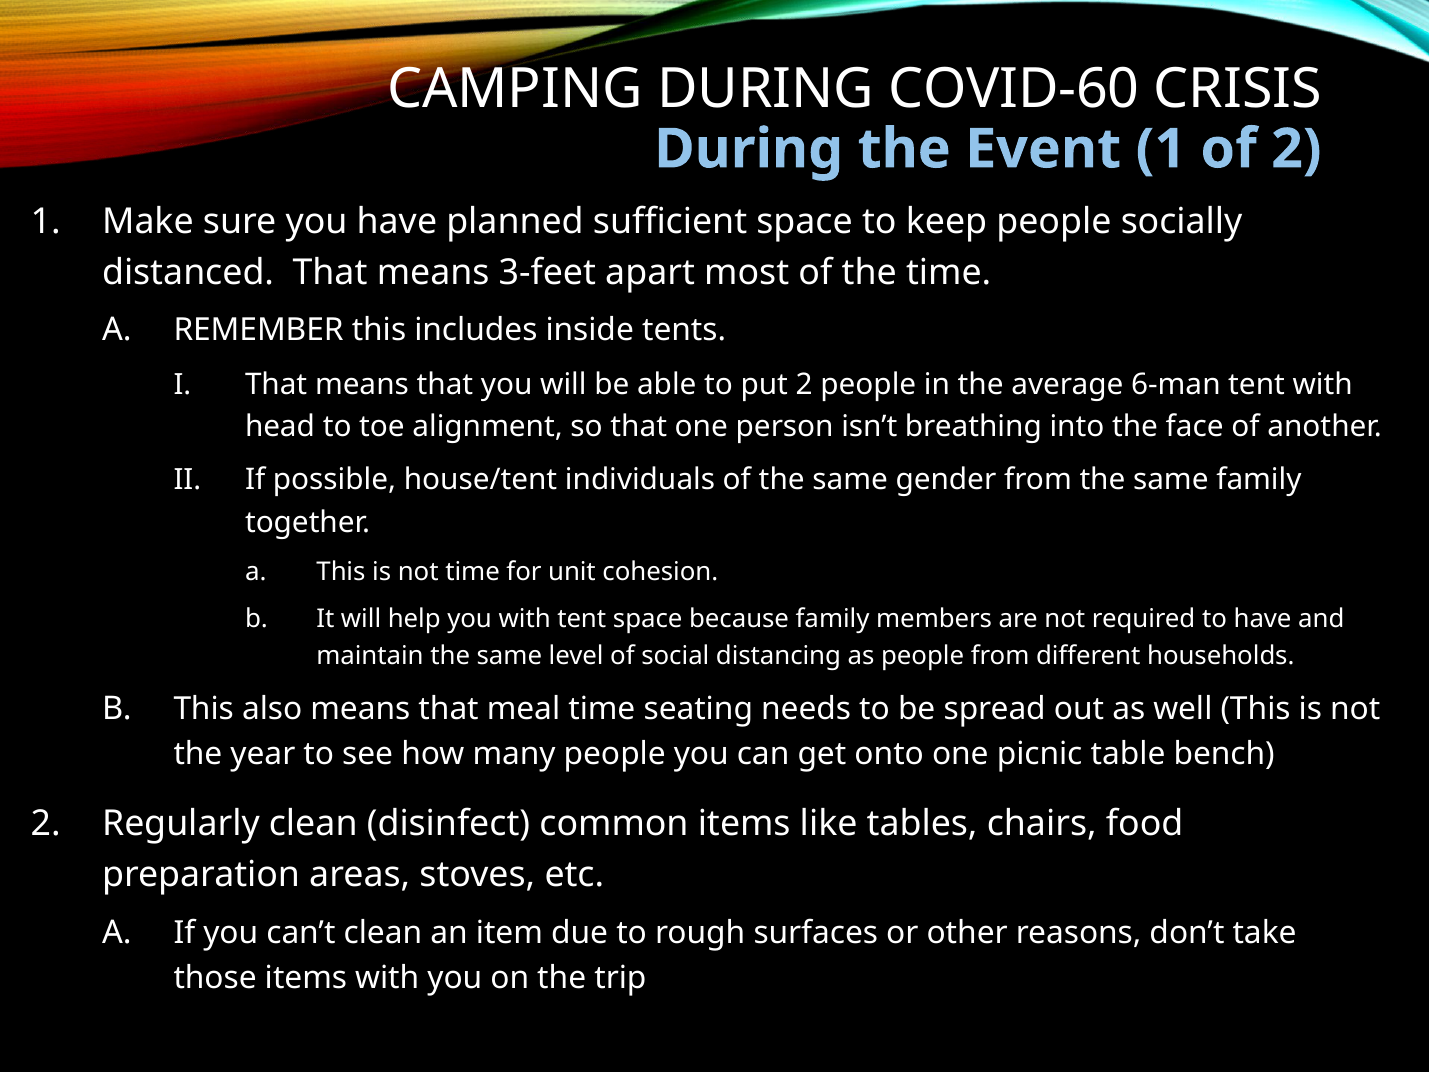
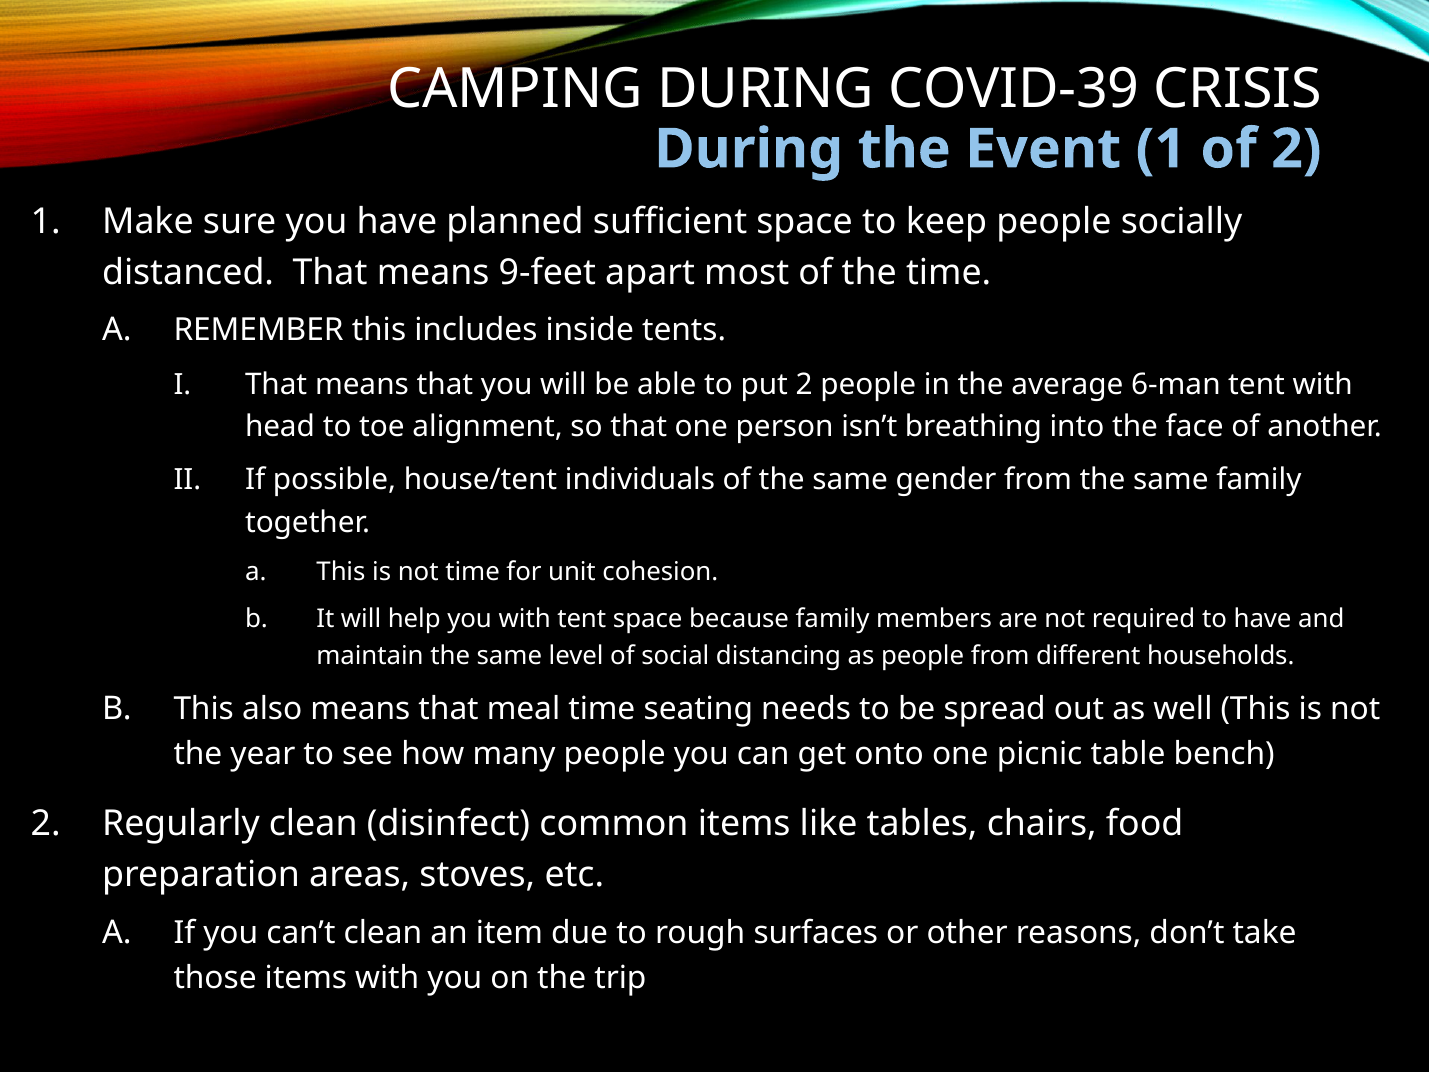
COVID-60: COVID-60 -> COVID-39
3-feet: 3-feet -> 9-feet
